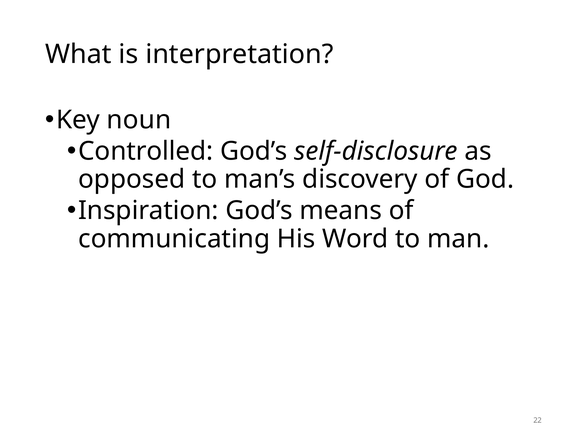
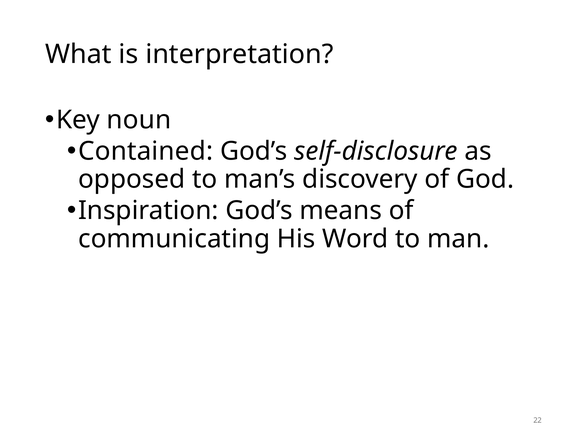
Controlled: Controlled -> Contained
